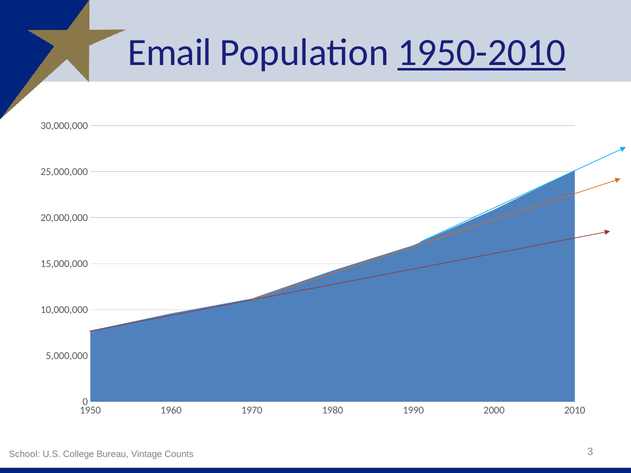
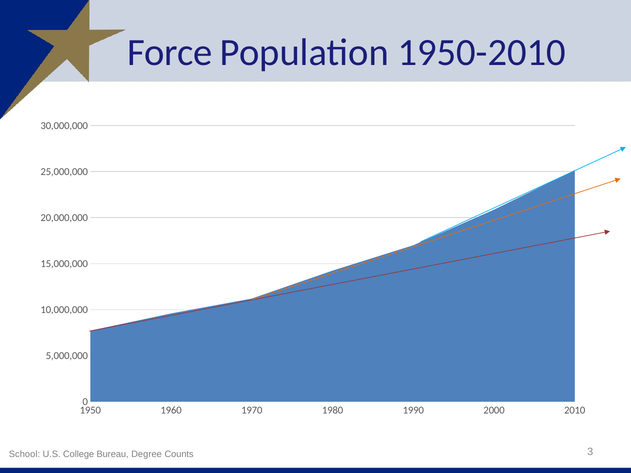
Email: Email -> Force
1950-2010 underline: present -> none
Vintage: Vintage -> Degree
